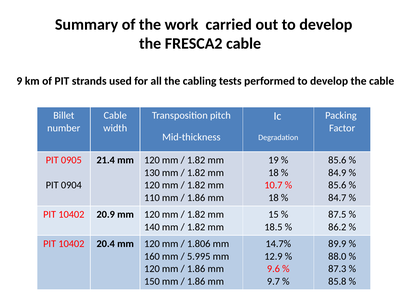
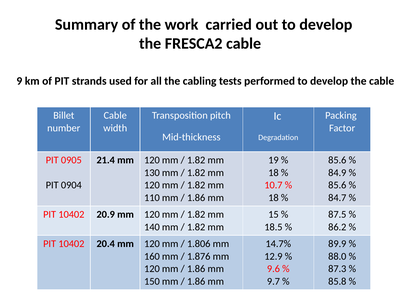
5.995: 5.995 -> 1.876
